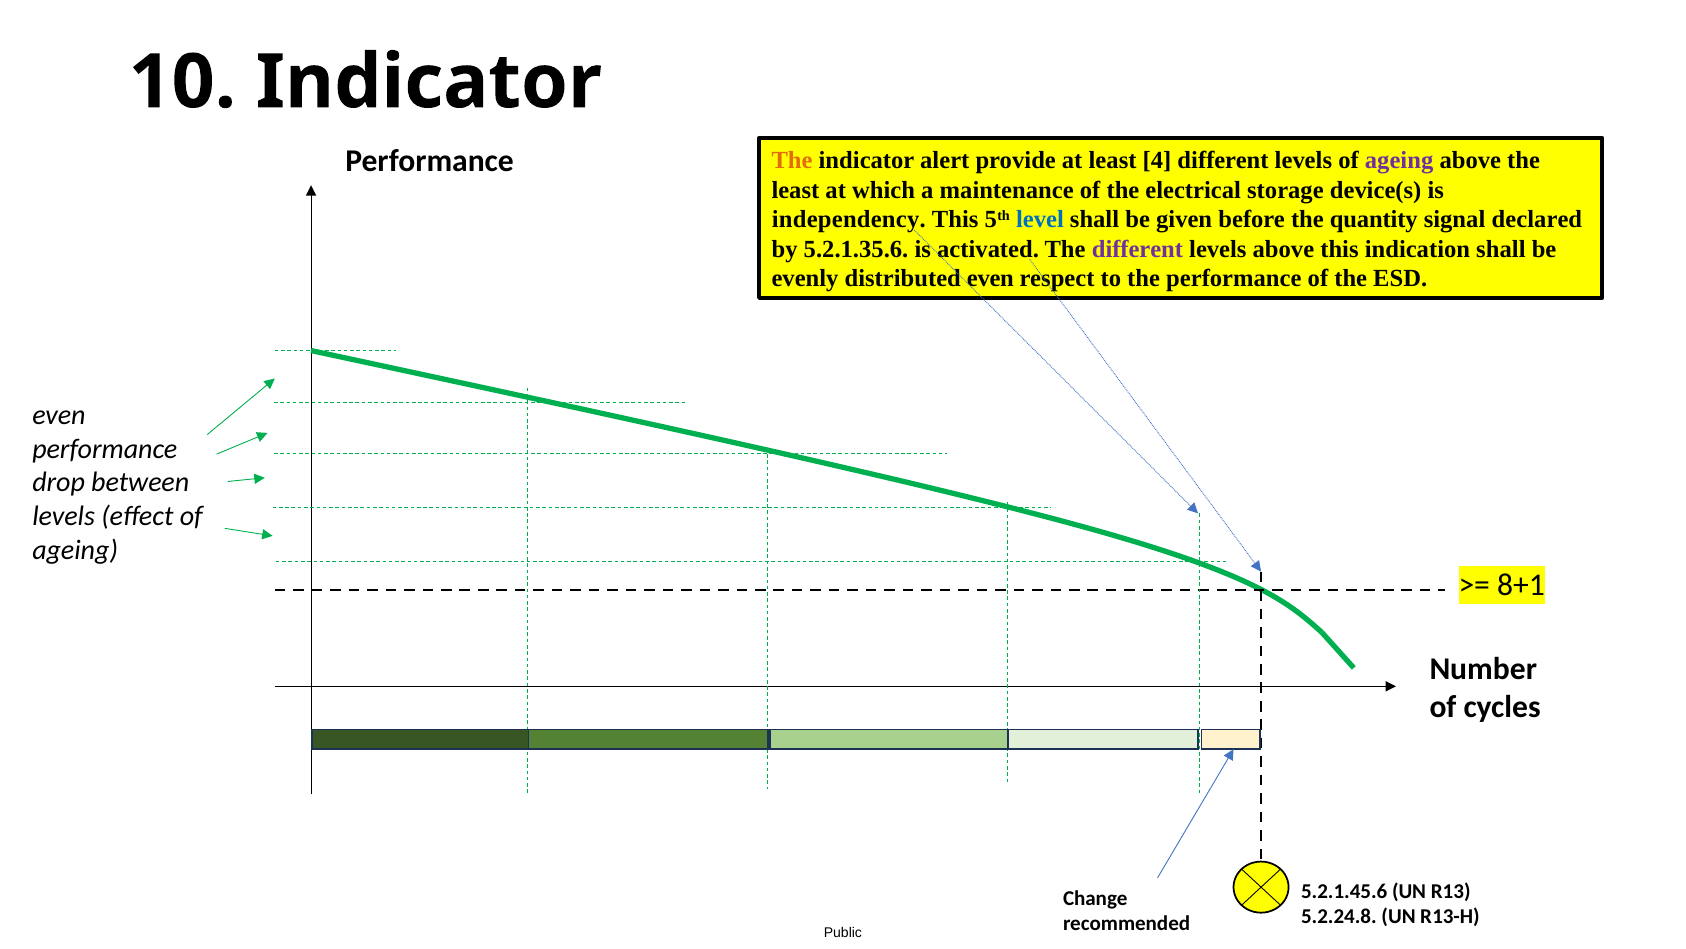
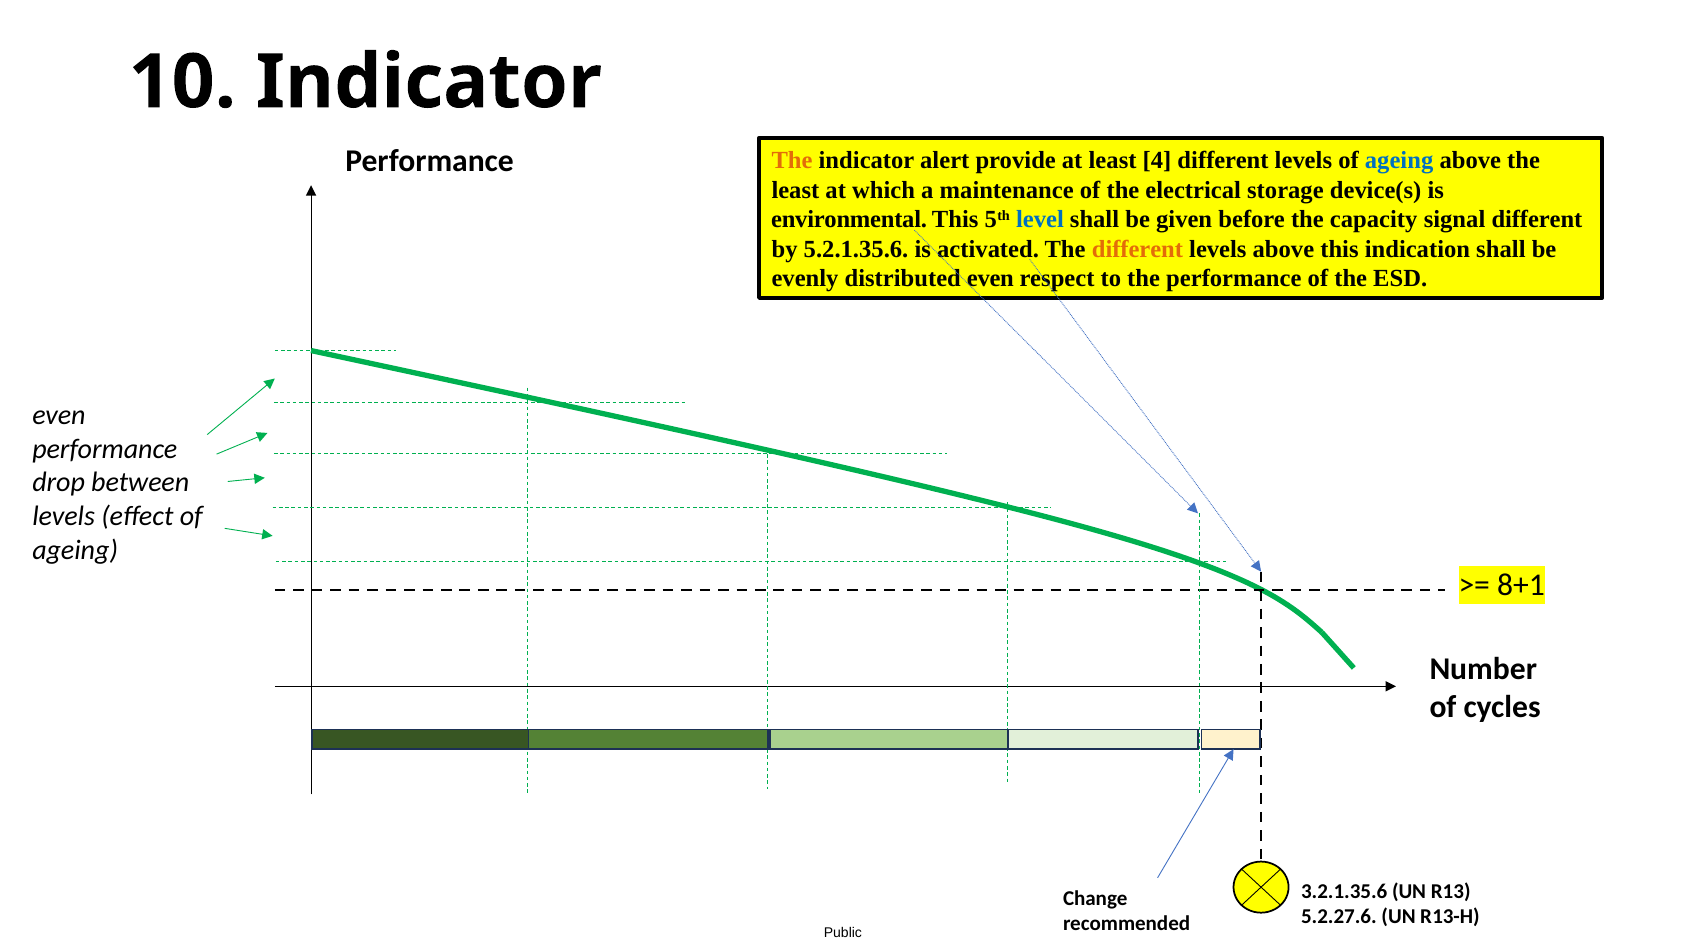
ageing at (1399, 160) colour: purple -> blue
independency: independency -> environmental
quantity: quantity -> capacity
signal declared: declared -> different
different at (1137, 249) colour: purple -> orange
5.2.1.45.6: 5.2.1.45.6 -> 3.2.1.35.6
5.2.24.8: 5.2.24.8 -> 5.2.27.6
